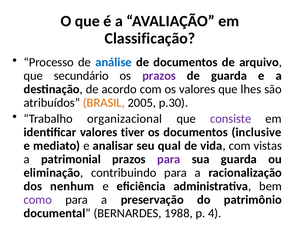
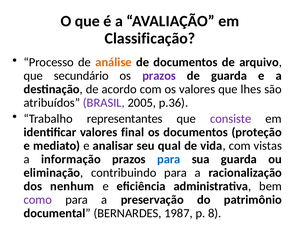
análise colour: blue -> orange
BRASIL colour: orange -> purple
p.30: p.30 -> p.36
organizacional: organizacional -> representantes
tiver: tiver -> final
inclusive: inclusive -> proteção
patrimonial: patrimonial -> informação
para at (169, 159) colour: purple -> blue
1988: 1988 -> 1987
4: 4 -> 8
